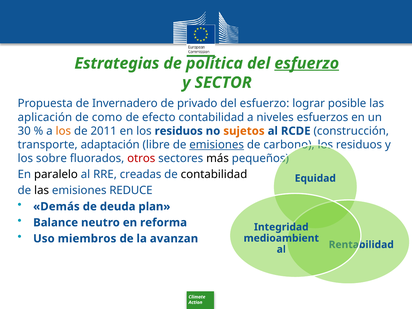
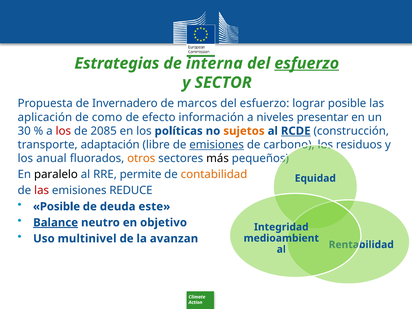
política: política -> interna
privado: privado -> marcos
efecto contabilidad: contabilidad -> información
esfuerzos: esfuerzos -> presentar
los at (63, 131) colour: orange -> red
2011: 2011 -> 2085
en los residuos: residuos -> políticas
RCDE underline: none -> present
sobre: sobre -> anual
otros colour: red -> orange
creadas: creadas -> permite
contabilidad at (214, 175) colour: black -> orange
las at (42, 191) colour: black -> red
Demás at (56, 207): Demás -> Posible
plan: plan -> este
Balance underline: none -> present
reforma: reforma -> objetivo
miembros: miembros -> multinivel
